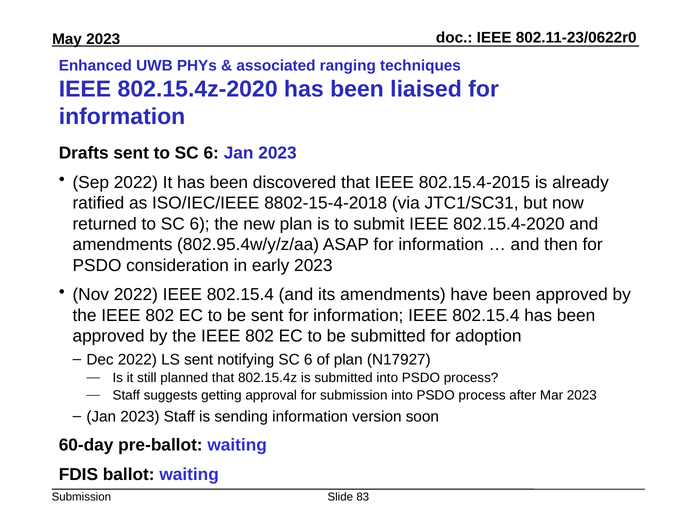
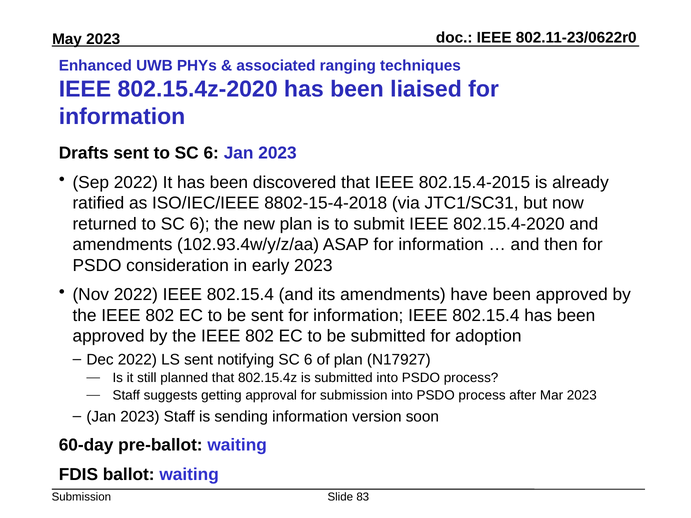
802.95.4w/y/z/aa: 802.95.4w/y/z/aa -> 102.93.4w/y/z/aa
